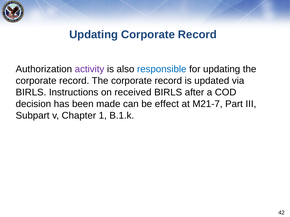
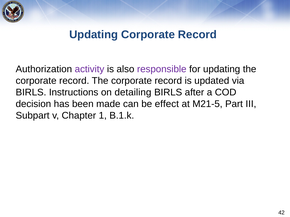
responsible colour: blue -> purple
received: received -> detailing
M21-7: M21-7 -> M21-5
